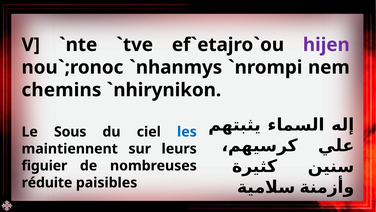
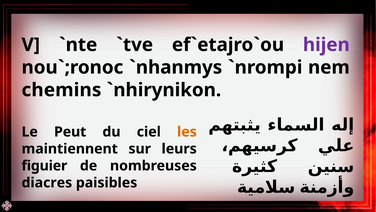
Sous: Sous -> Peut
les colour: blue -> orange
réduite: réduite -> diacres
